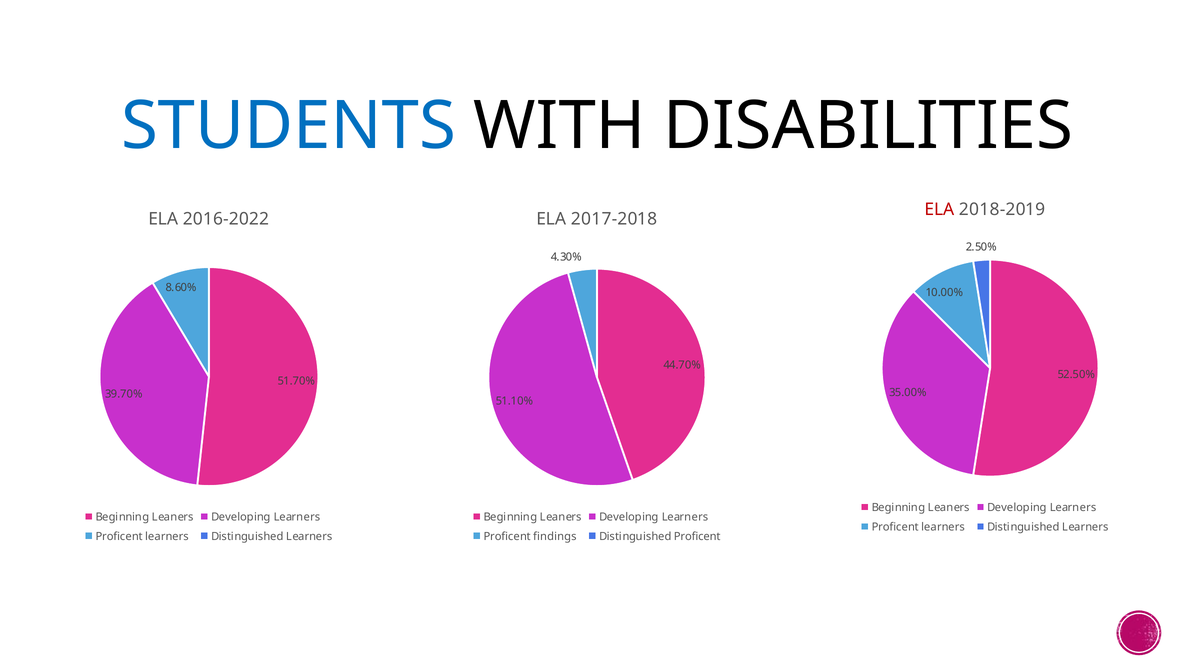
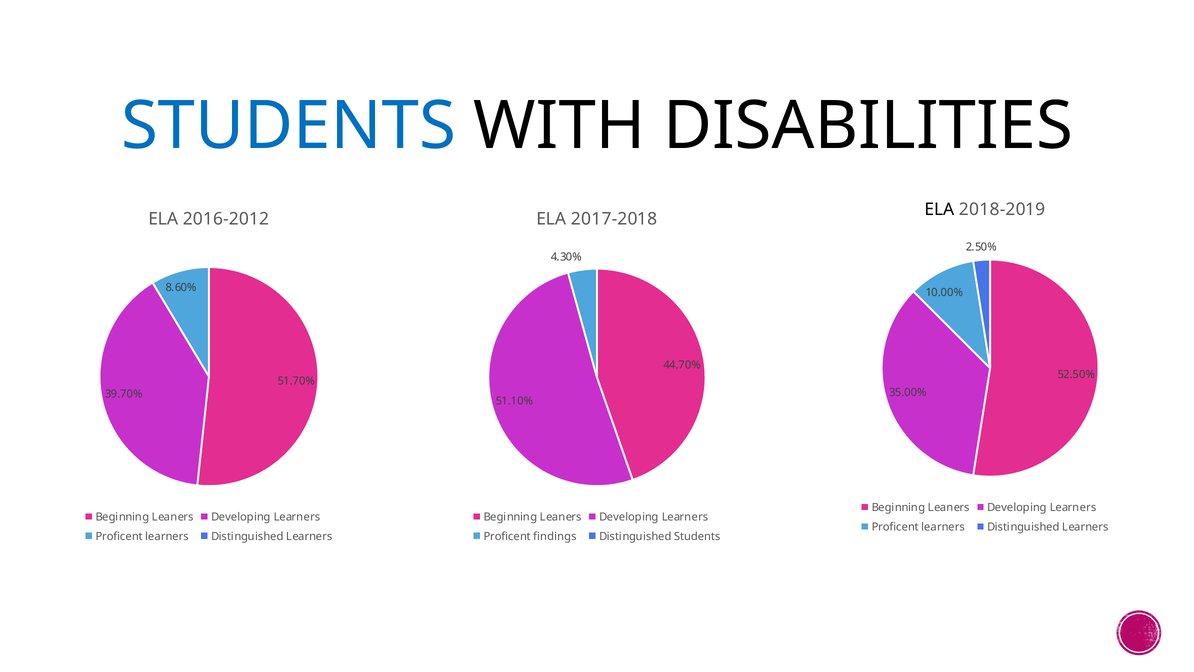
ELA at (939, 210) colour: red -> black
2016-2022: 2016-2022 -> 2016-2012
Distinguished Proficent: Proficent -> Students
